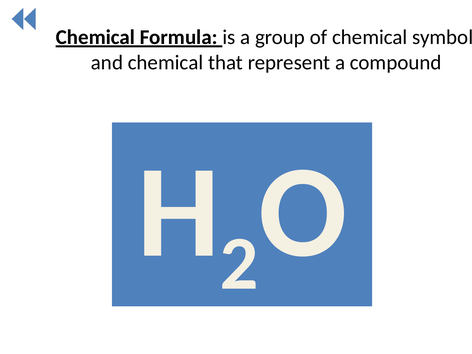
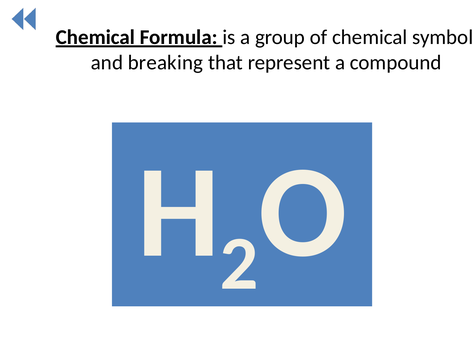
and chemical: chemical -> breaking
